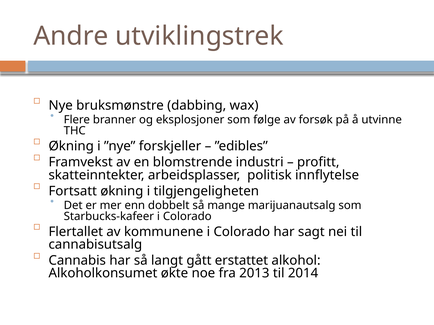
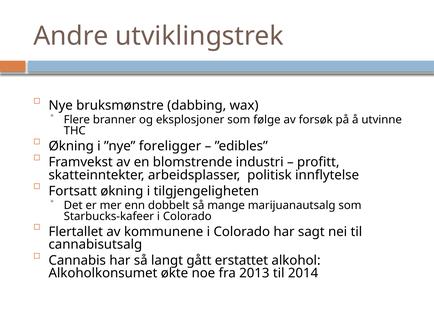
forskjeller: forskjeller -> foreligger
